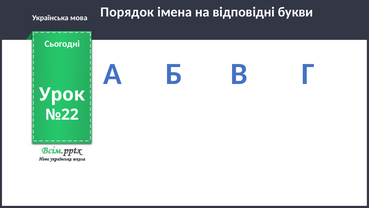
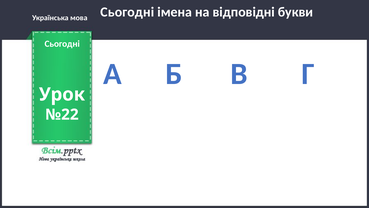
мова Порядок: Порядок -> Сьогодні
